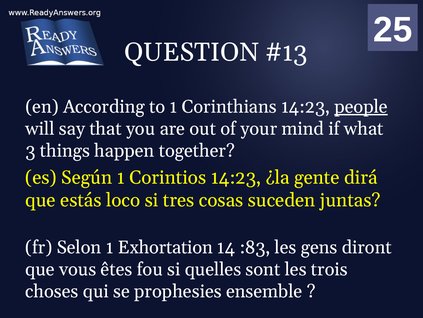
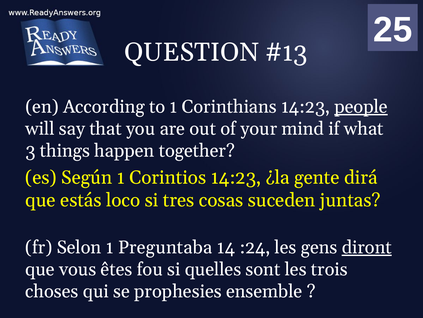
Exhortation: Exhortation -> Preguntaba
:83: :83 -> :24
diront underline: none -> present
